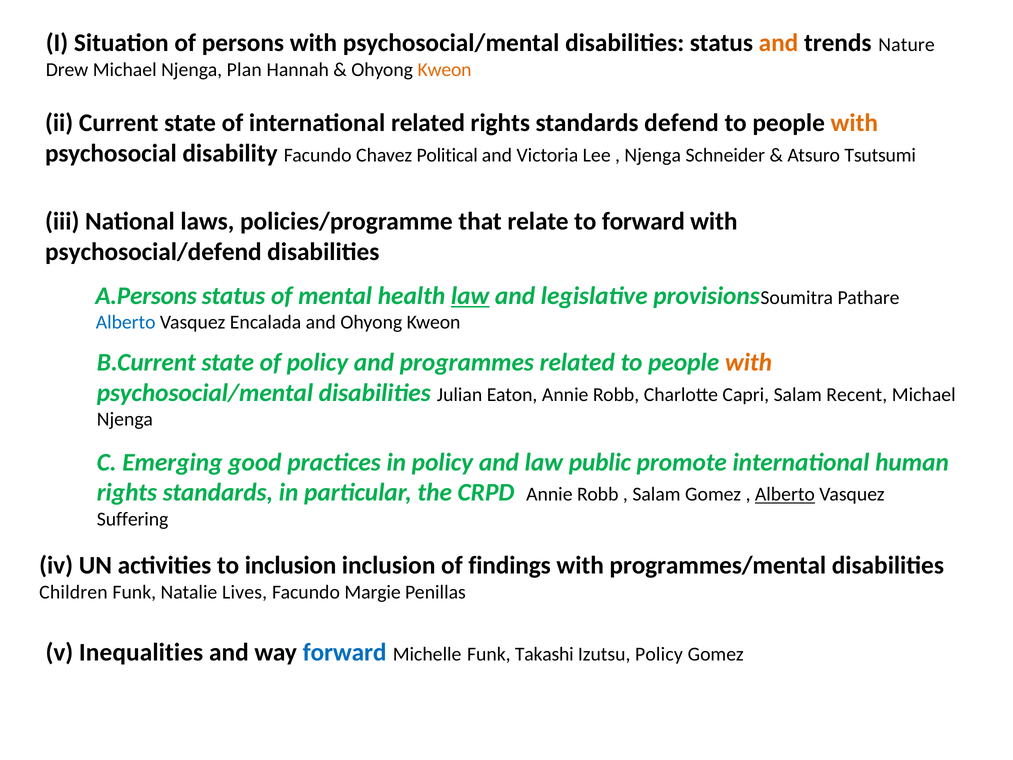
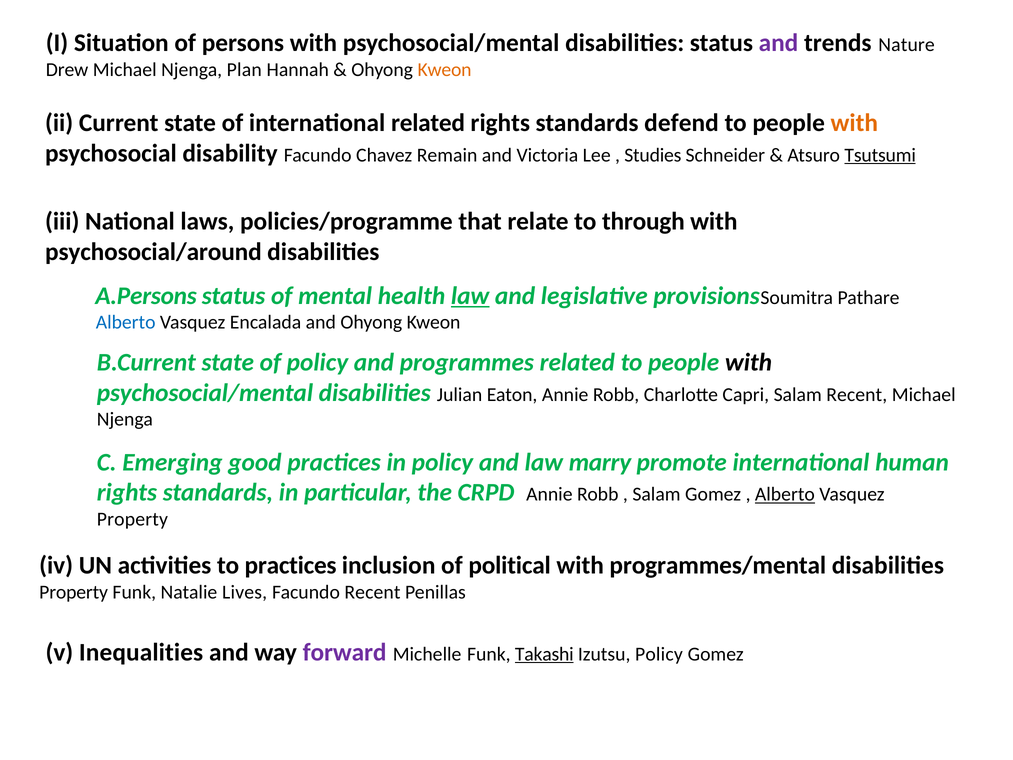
and at (779, 43) colour: orange -> purple
Political: Political -> Remain
Njenga at (653, 155): Njenga -> Studies
Tsutsumi underline: none -> present
to forward: forward -> through
psychosocial/defend: psychosocial/defend -> psychosocial/around
with at (749, 362) colour: orange -> black
public: public -> marry
Suffering at (133, 519): Suffering -> Property
to inclusion: inclusion -> practices
findings: findings -> political
Children at (73, 592): Children -> Property
Facundo Margie: Margie -> Recent
forward at (345, 652) colour: blue -> purple
Takashi underline: none -> present
